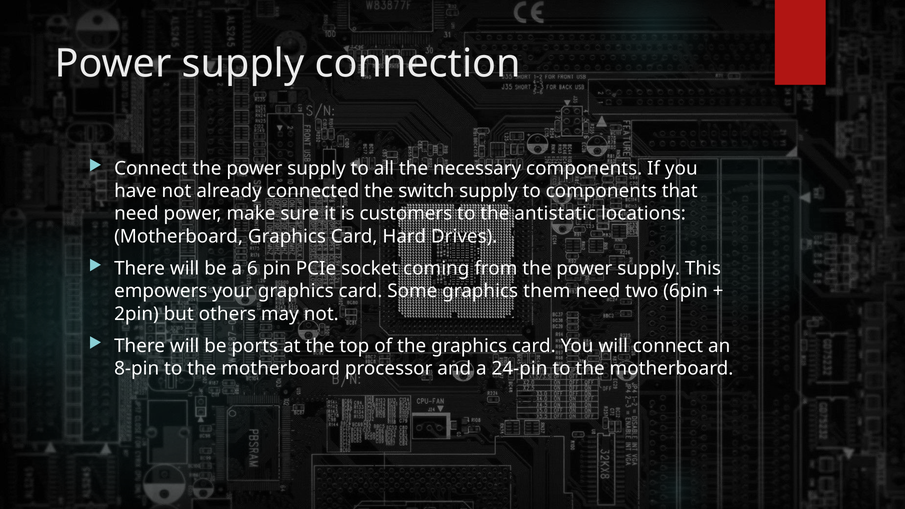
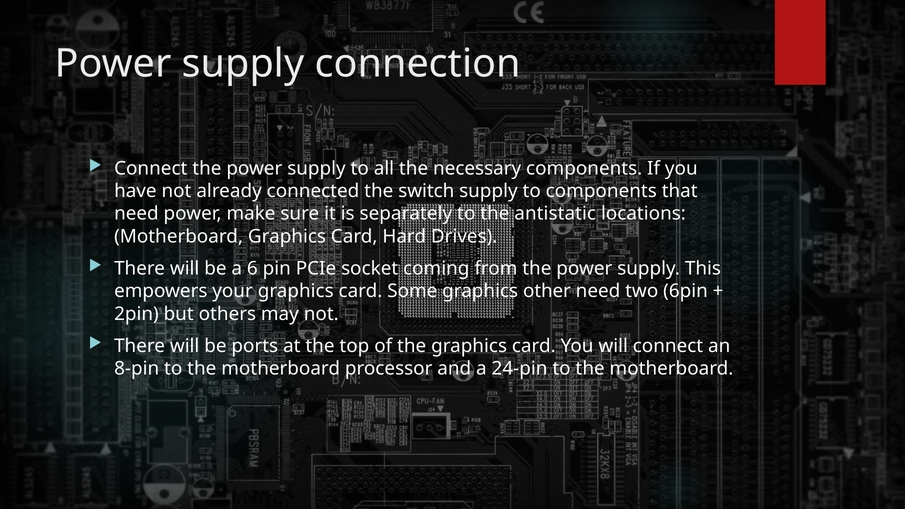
customers: customers -> separately
them: them -> other
